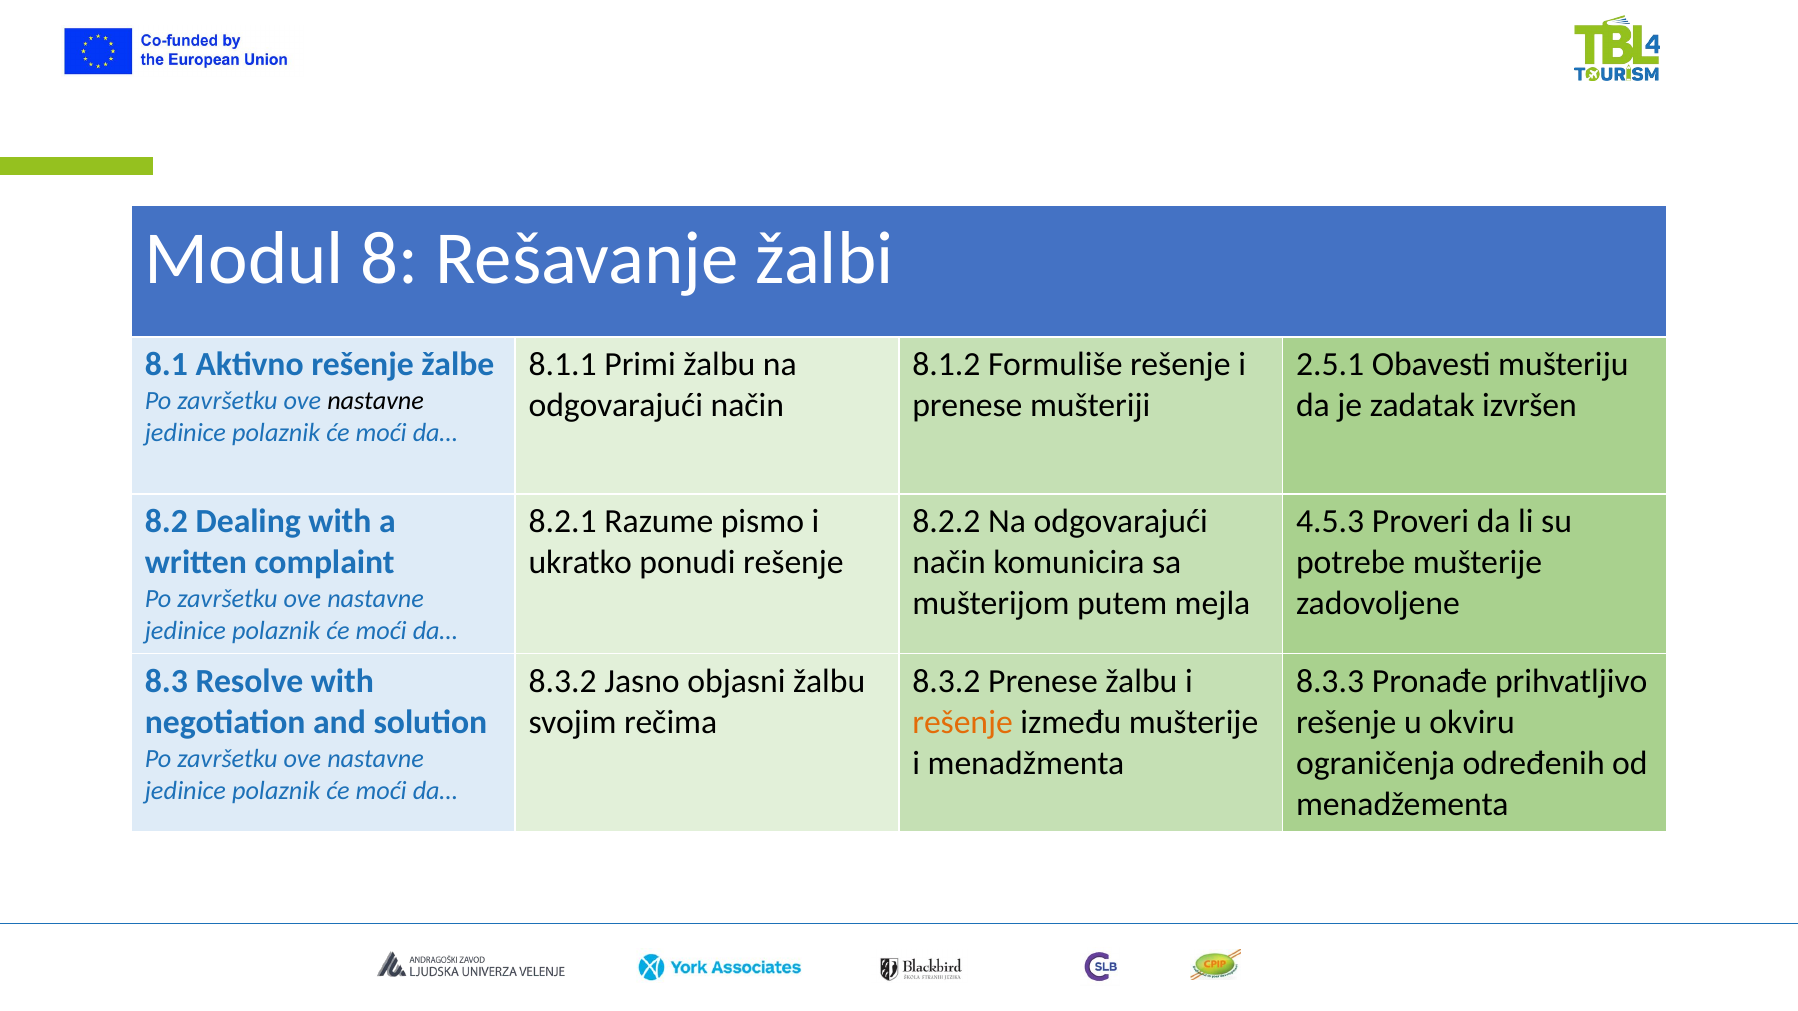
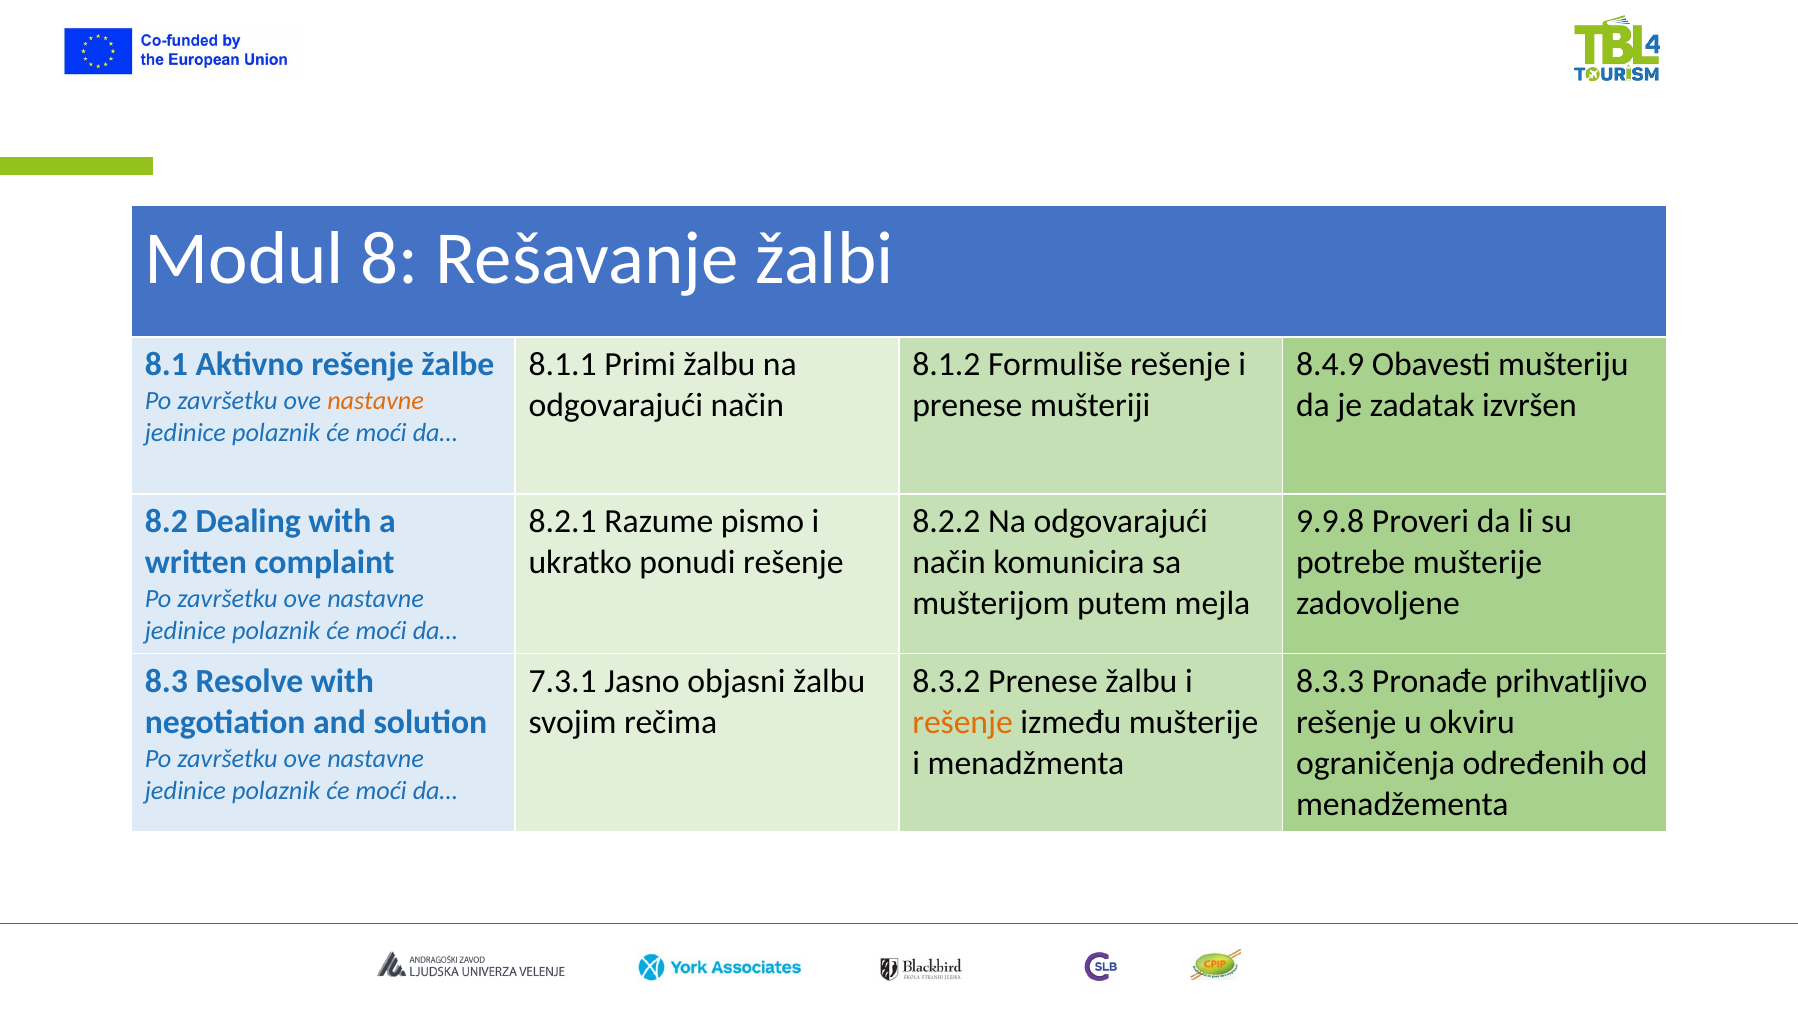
2.5.1: 2.5.1 -> 8.4.9
nastavne at (376, 401) colour: black -> orange
4.5.3: 4.5.3 -> 9.9.8
8.3.2 at (563, 681): 8.3.2 -> 7.3.1
